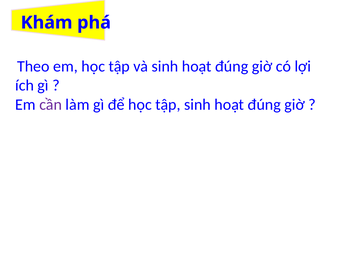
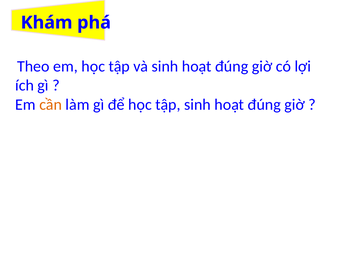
cần colour: purple -> orange
